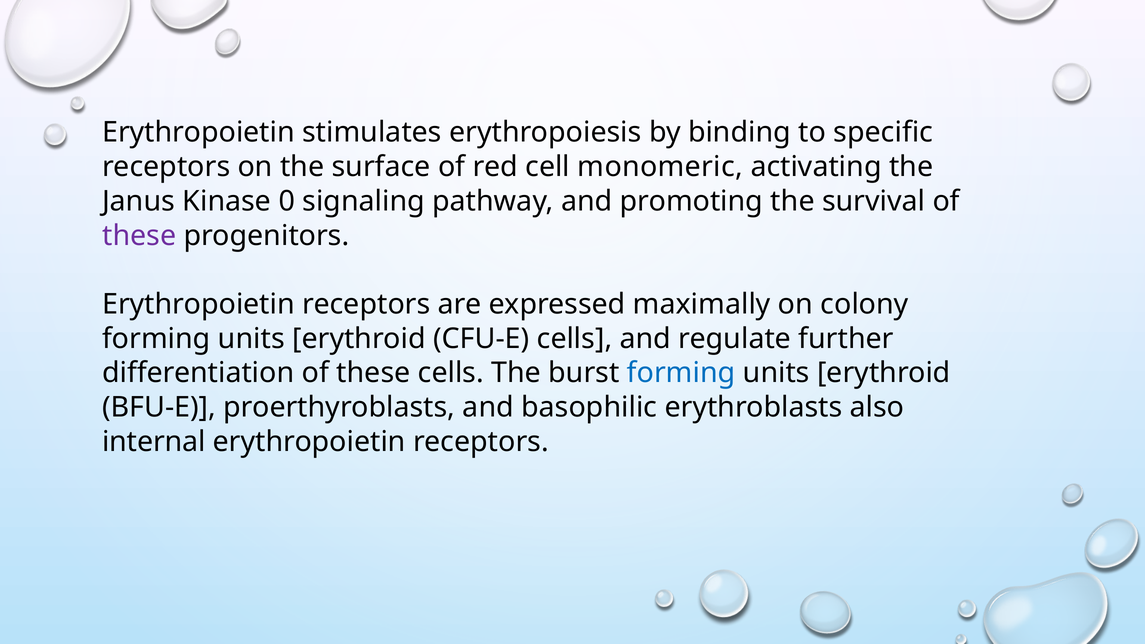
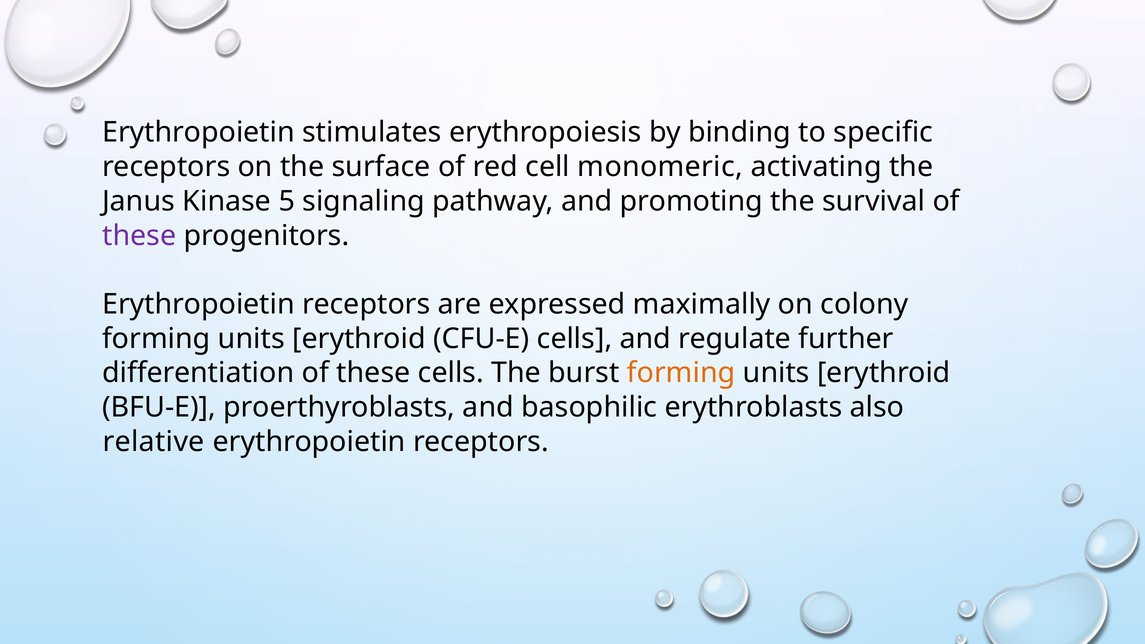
0: 0 -> 5
forming at (681, 373) colour: blue -> orange
internal: internal -> relative
